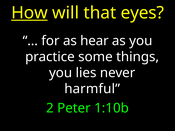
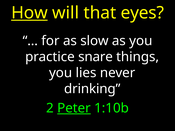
hear: hear -> slow
some: some -> snare
harmful: harmful -> drinking
Peter underline: none -> present
